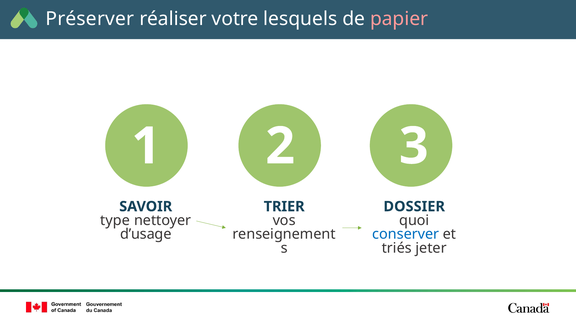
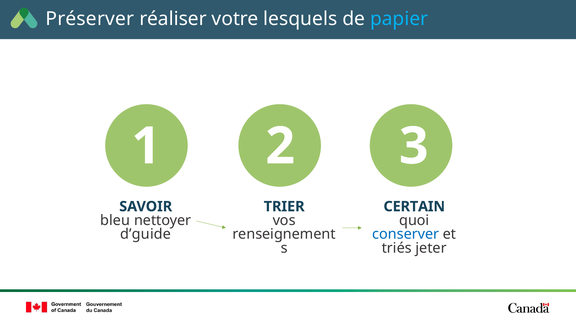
papier colour: pink -> light blue
DOSSIER: DOSSIER -> CERTAIN
type: type -> bleu
d’usage: d’usage -> d’guide
